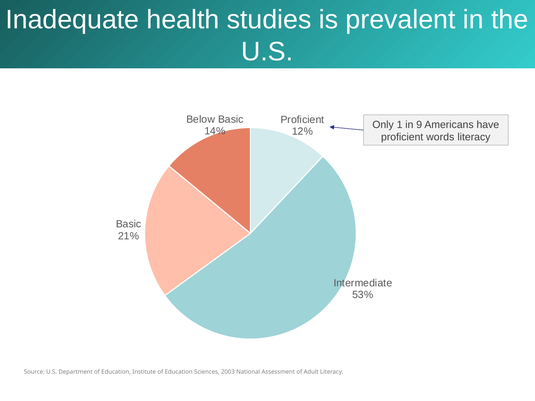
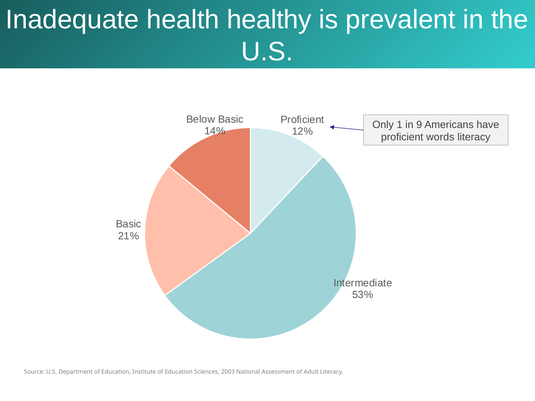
studies: studies -> healthy
